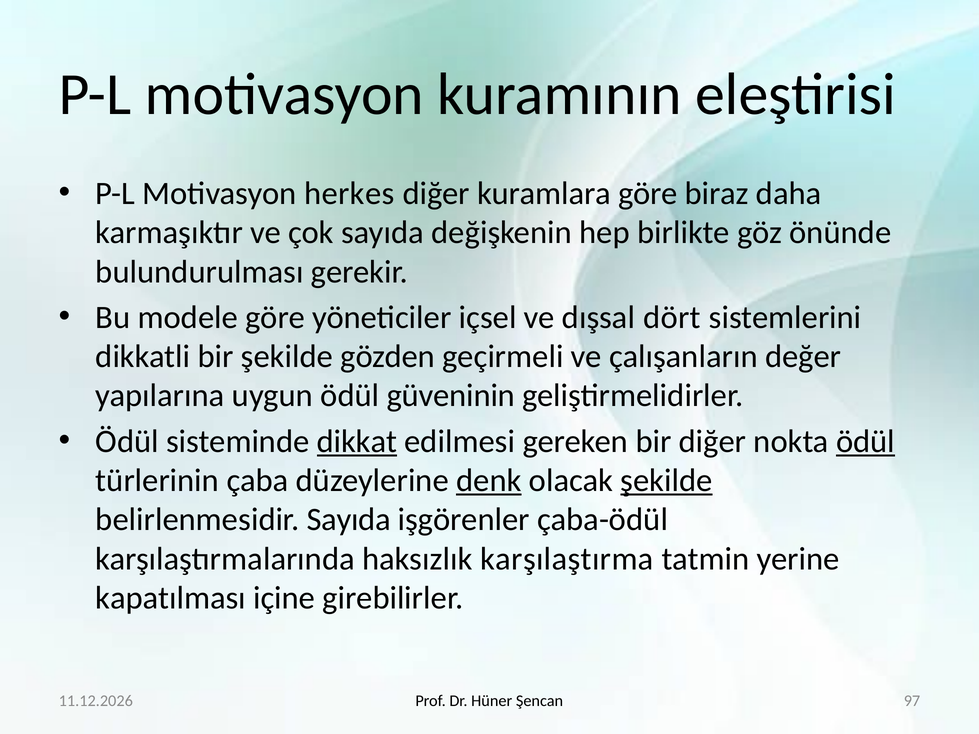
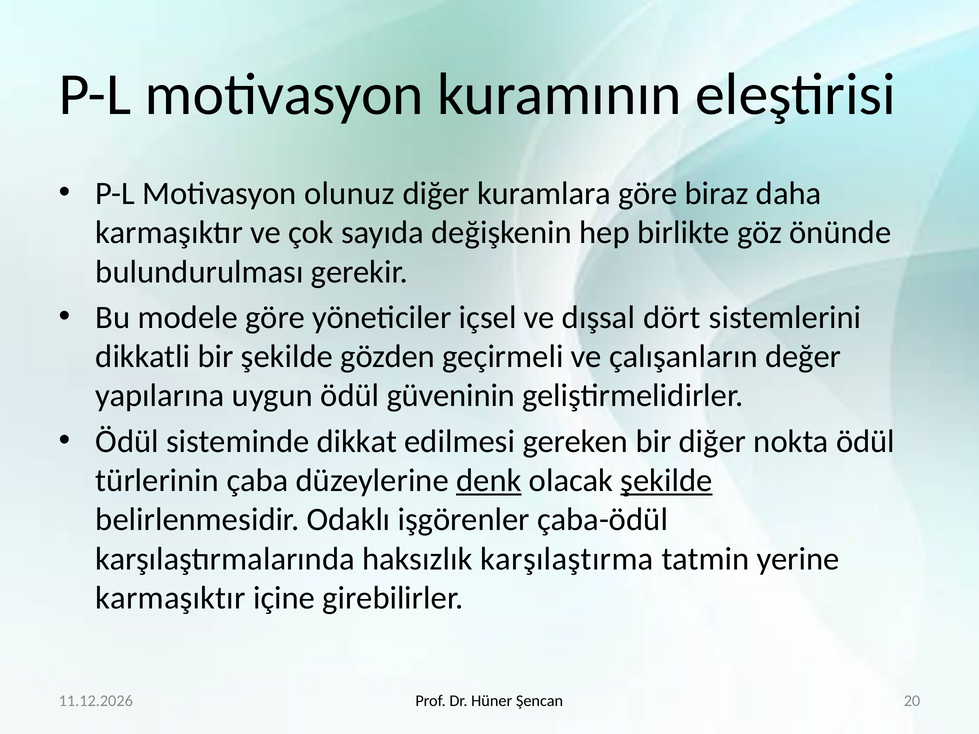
herkes: herkes -> olunuz
dikkat underline: present -> none
ödül at (865, 441) underline: present -> none
belirlenmesidir Sayıda: Sayıda -> Odaklı
kapatılması at (171, 598): kapatılması -> karmaşıktır
97: 97 -> 20
